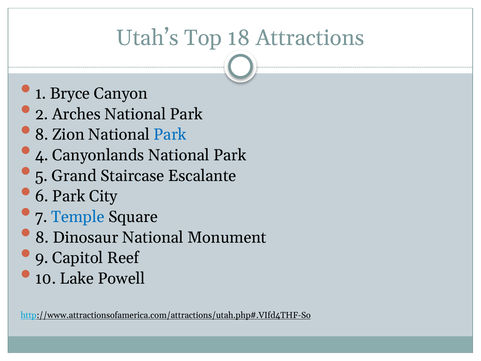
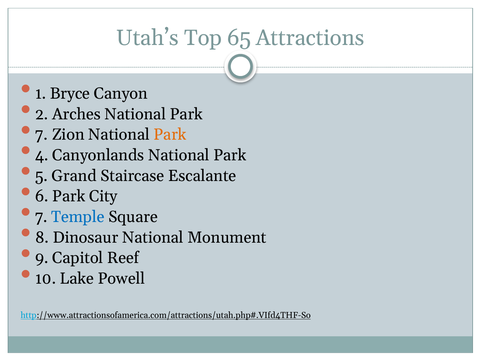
18: 18 -> 65
8 at (42, 135): 8 -> 7
Park at (170, 135) colour: blue -> orange
